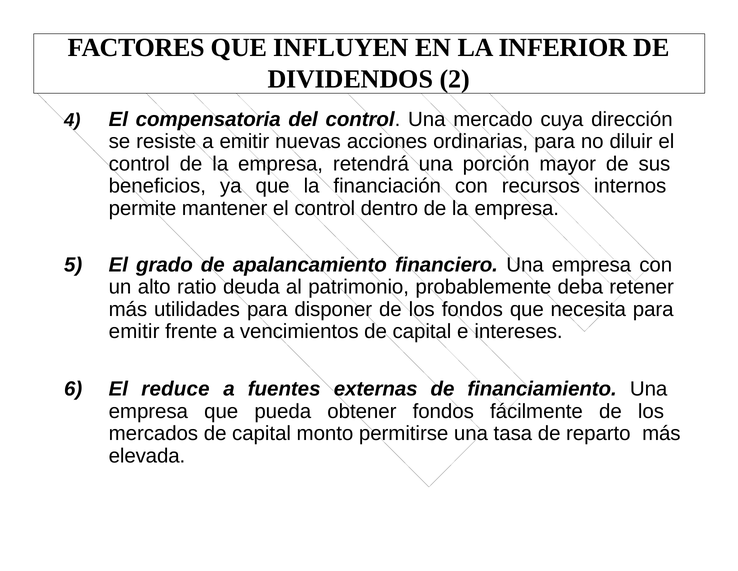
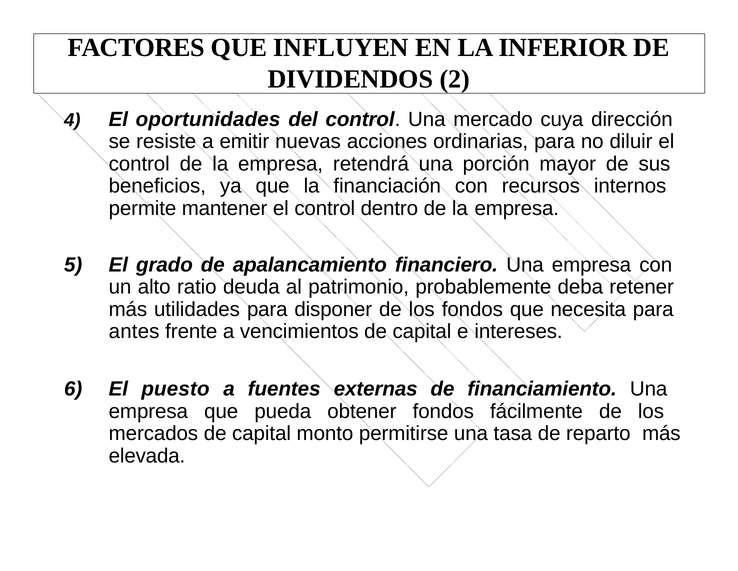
compensatoria: compensatoria -> oportunidades
emitir at (134, 331): emitir -> antes
reduce: reduce -> puesto
